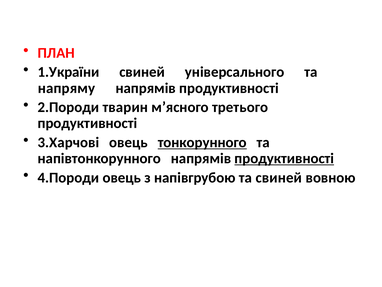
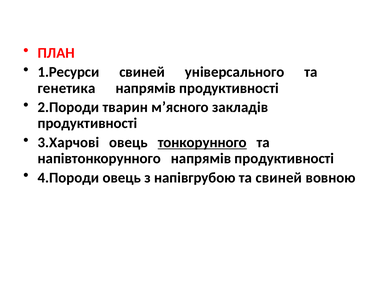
1.України: 1.України -> 1.Ресурси
напряму: напряму -> генетика
третього: третього -> закладів
продуктивності at (284, 158) underline: present -> none
